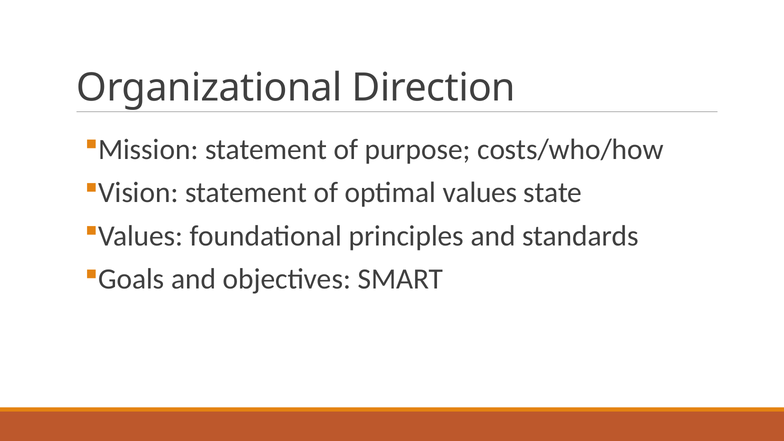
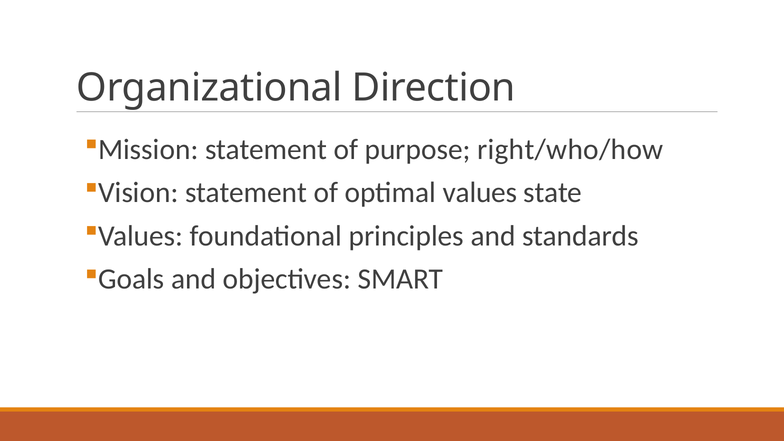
costs/who/how: costs/who/how -> right/who/how
